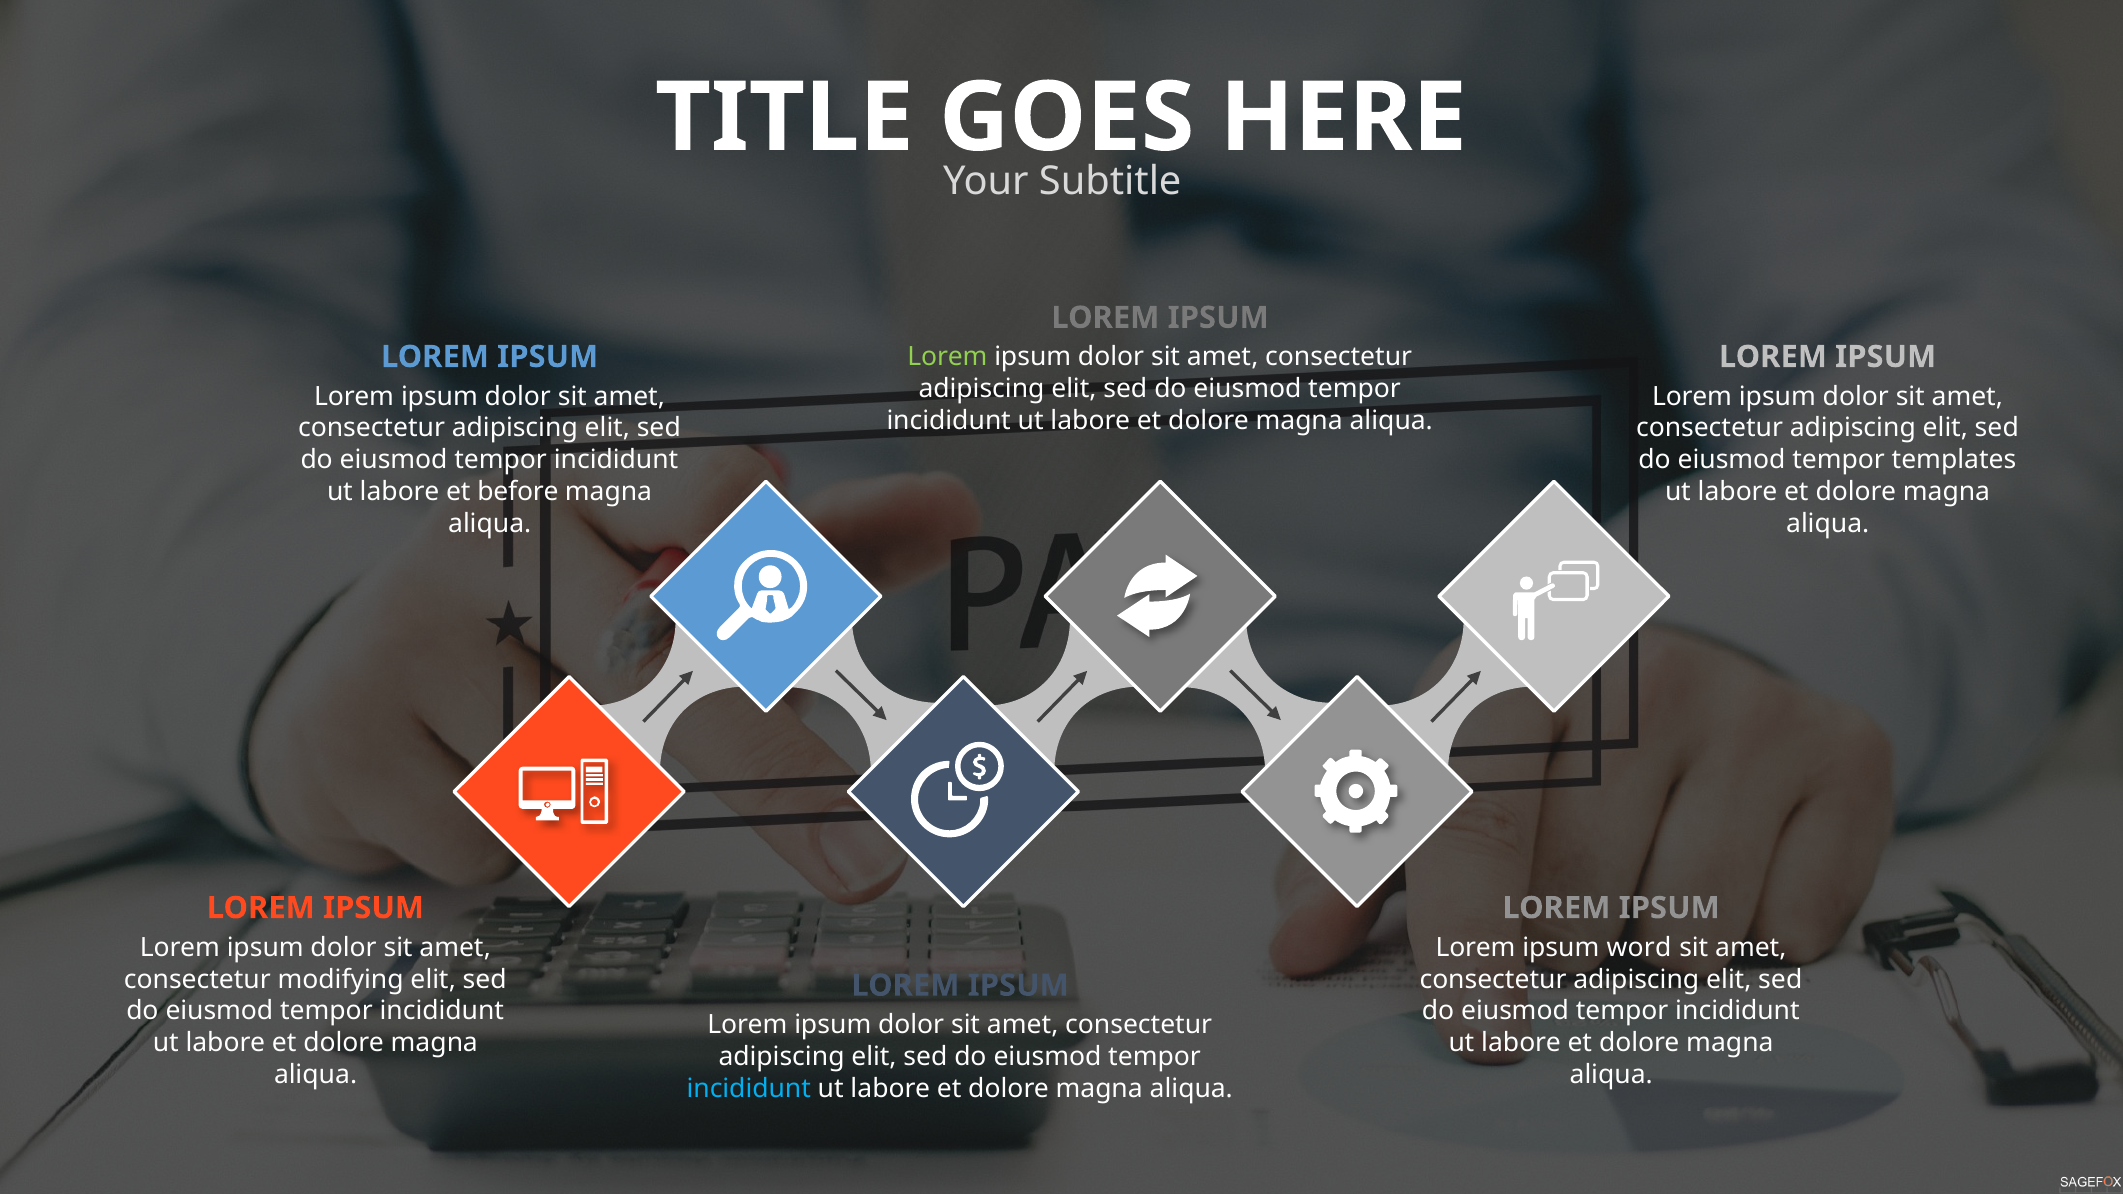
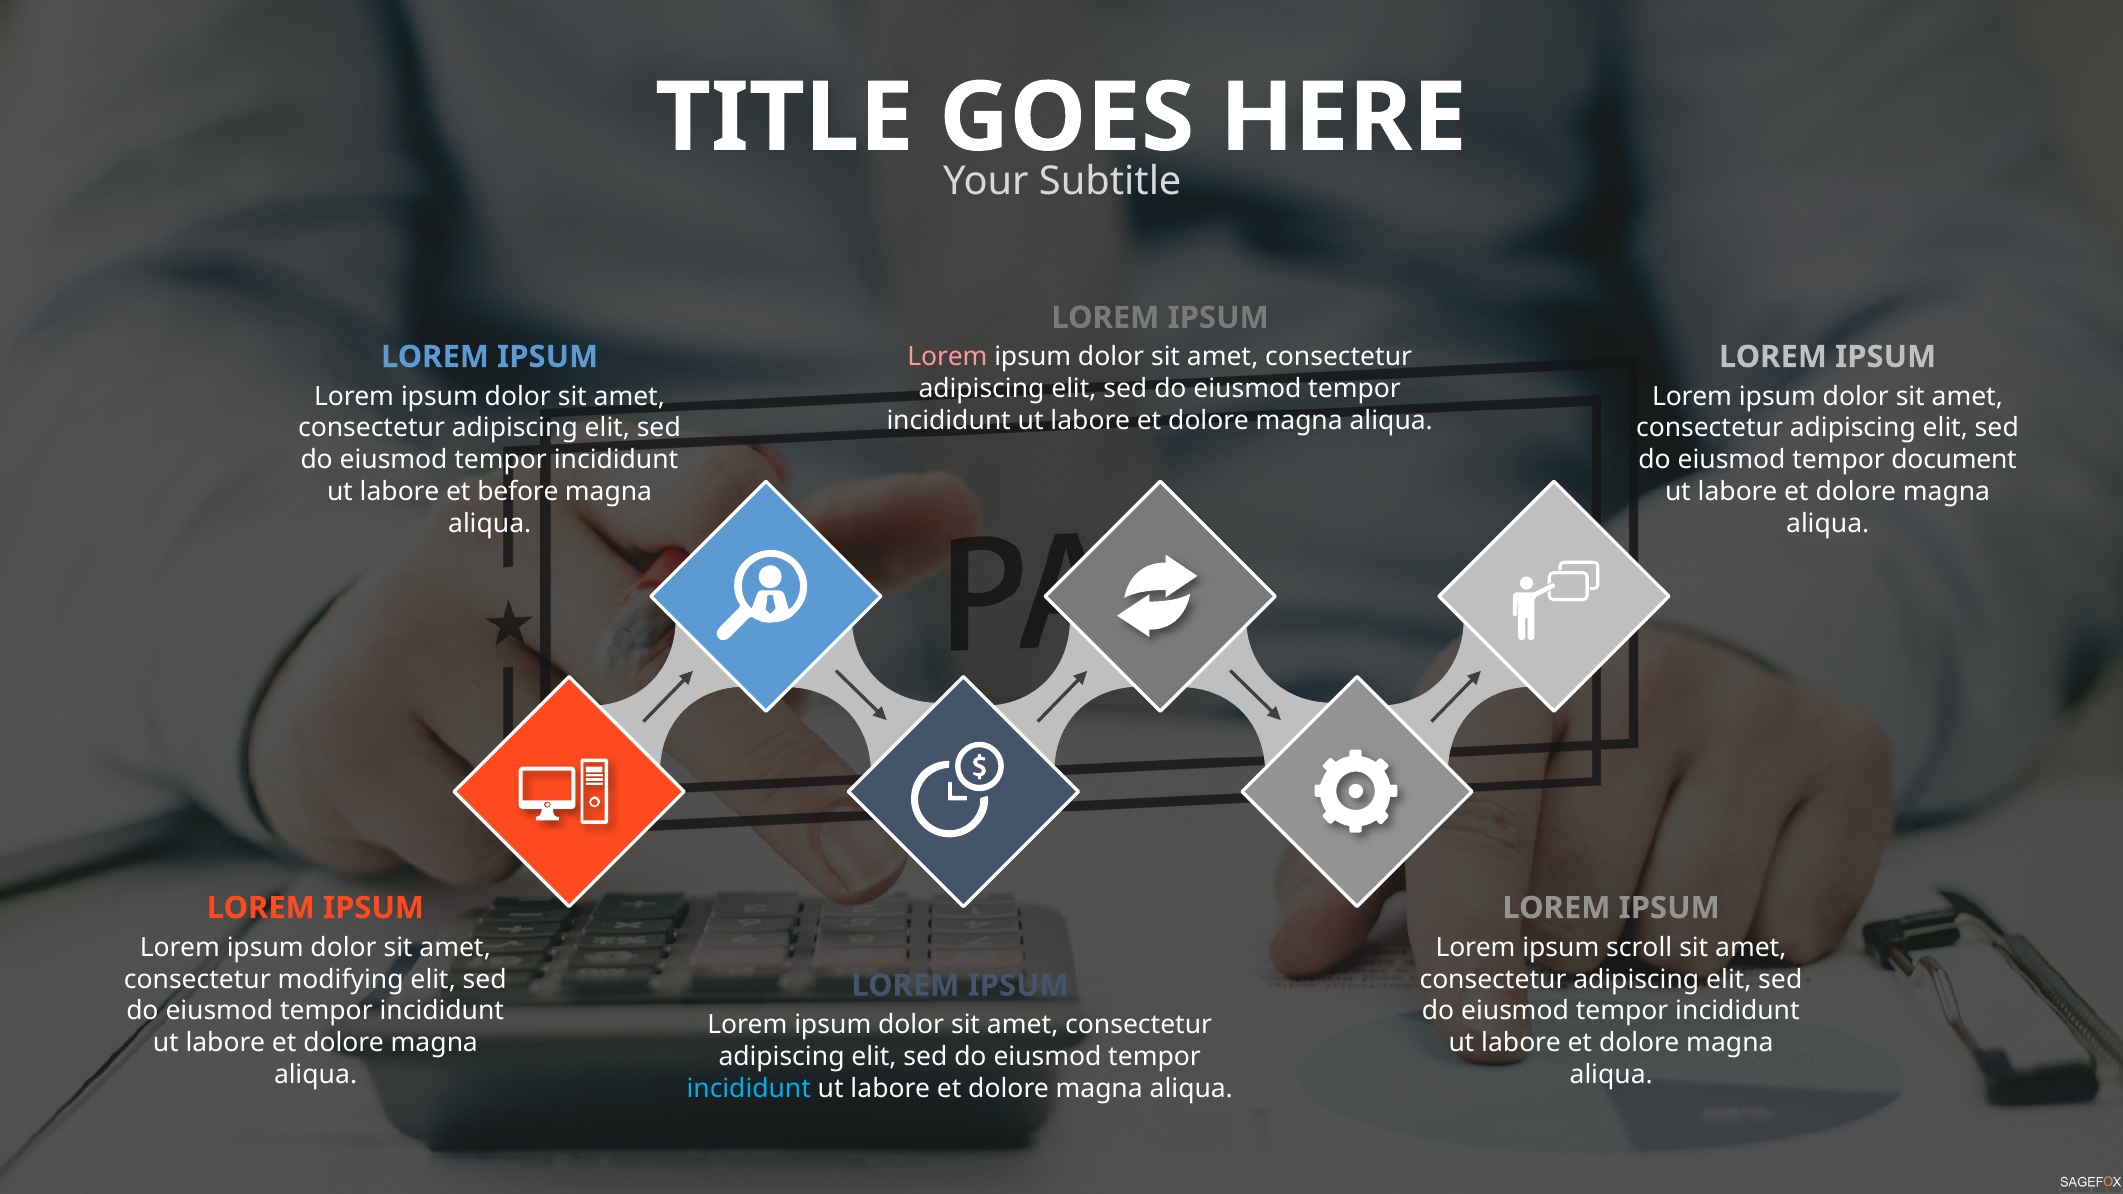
Lorem at (947, 357) colour: light green -> pink
templates: templates -> document
word: word -> scroll
